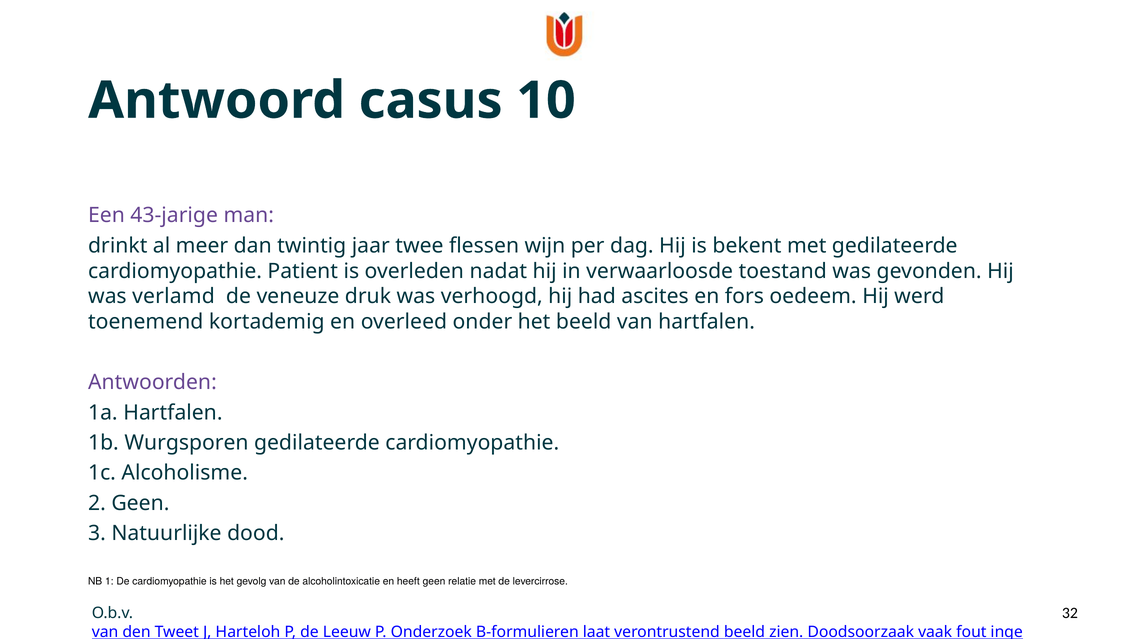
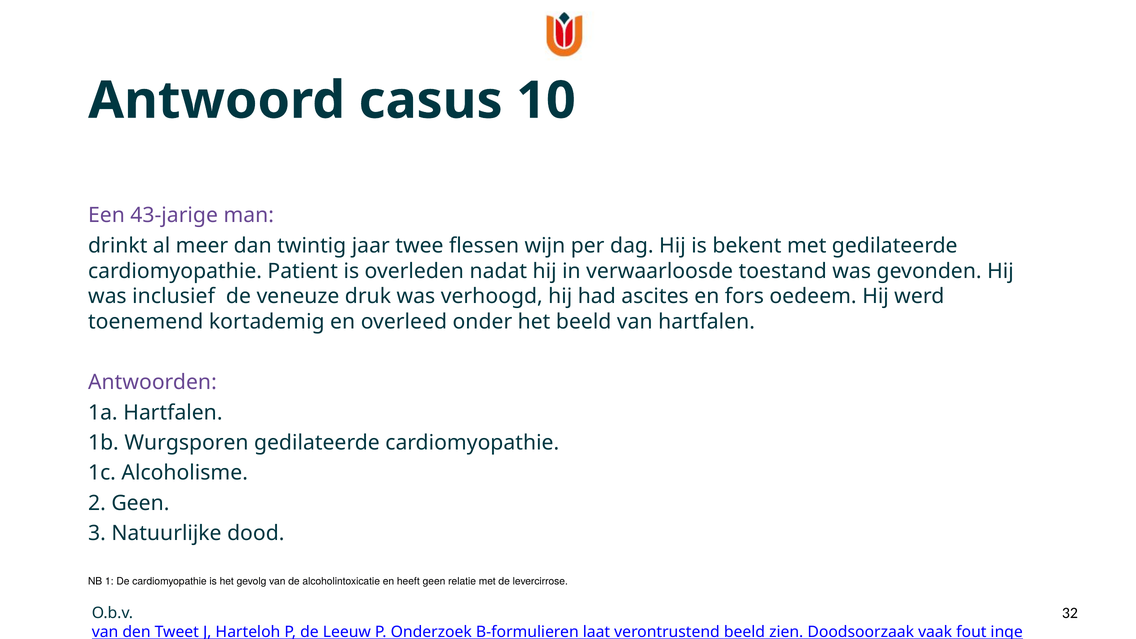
verlamd: verlamd -> inclusief
